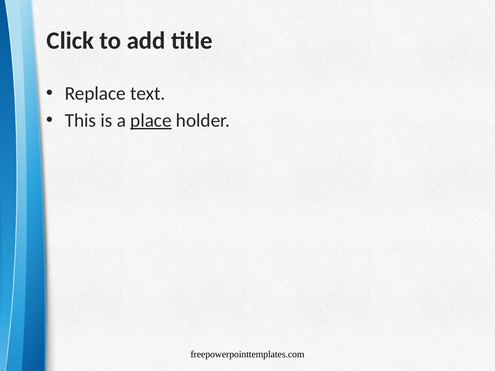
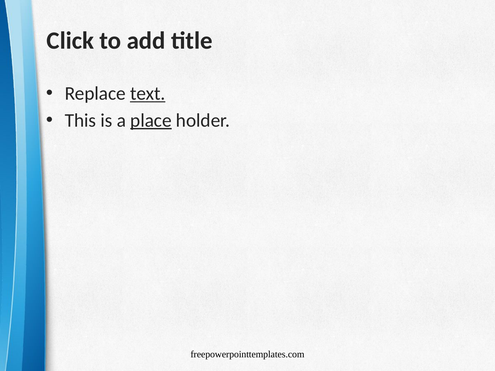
text underline: none -> present
